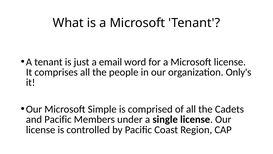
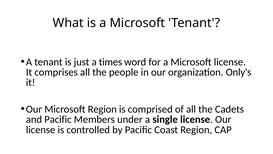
email: email -> times
Microsoft Simple: Simple -> Region
